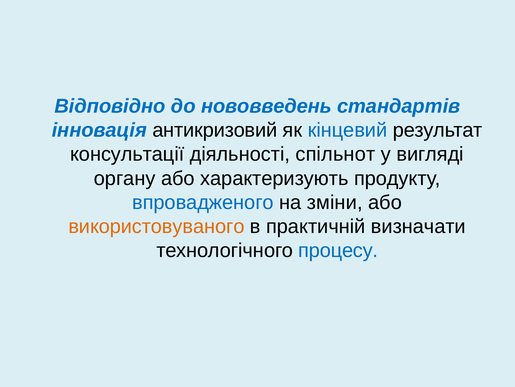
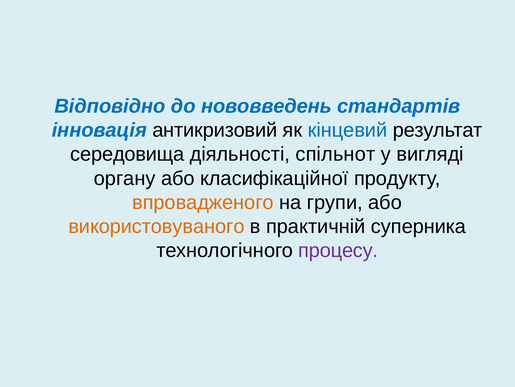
консультації: консультації -> середовища
характеризують: характеризують -> класифікаційної
впровадженого colour: blue -> orange
зміни: зміни -> групи
визначати: визначати -> суперника
процесу colour: blue -> purple
